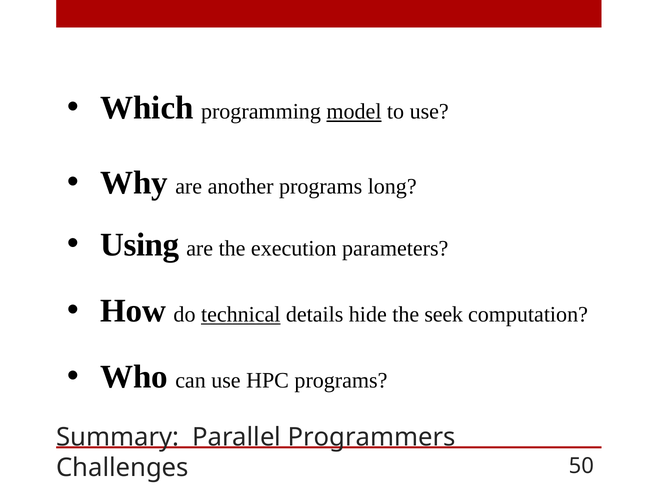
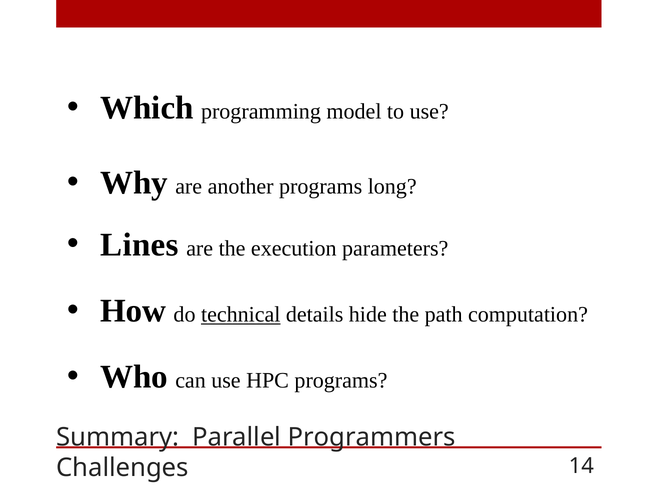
model underline: present -> none
Using: Using -> Lines
seek: seek -> path
50: 50 -> 14
